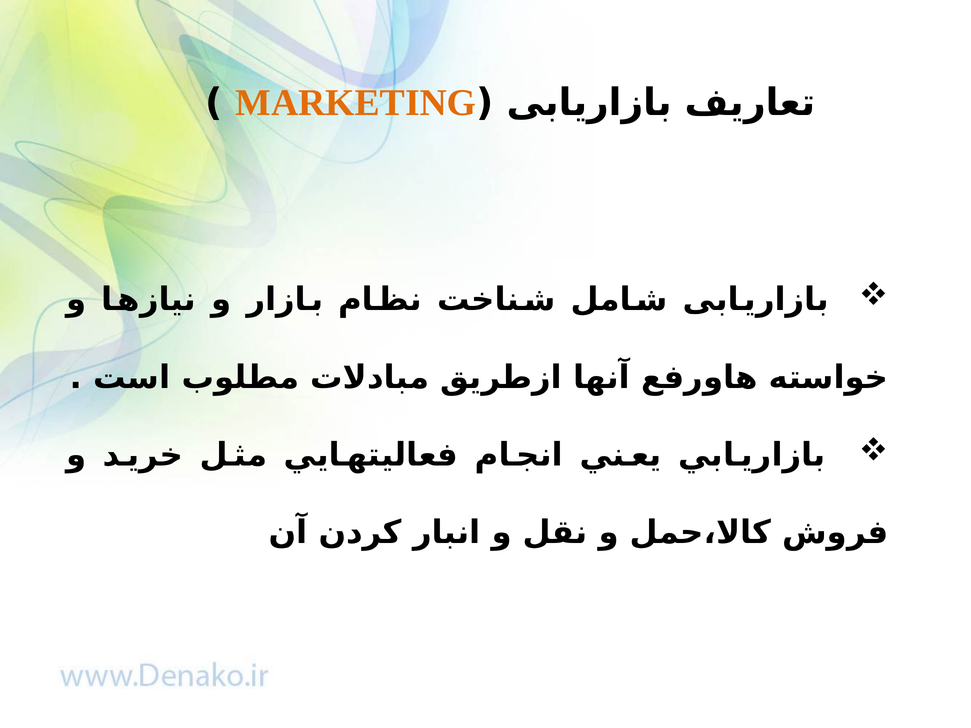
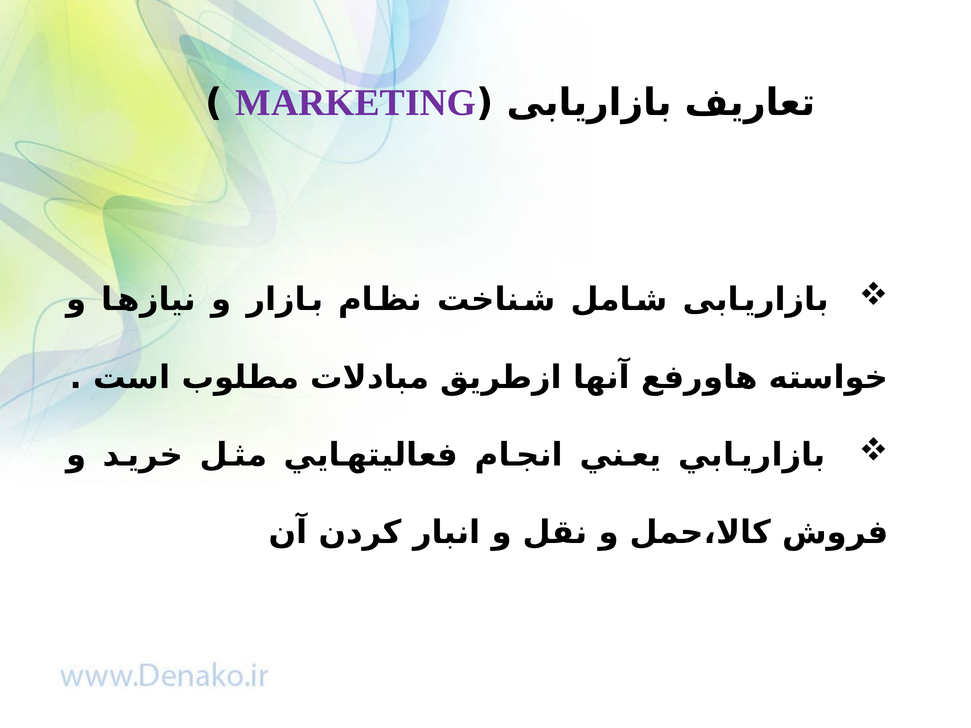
MARKETING colour: orange -> purple
